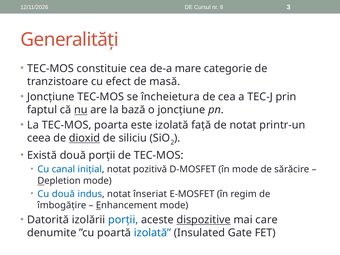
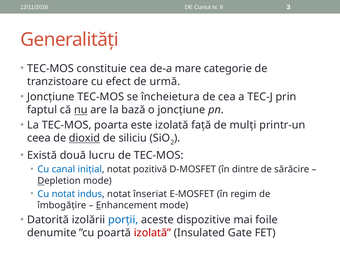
masă: masă -> urmă
de notat: notat -> mulți
două porții: porții -> lucru
în mode: mode -> dintre
Cu două: două -> notat
dispozitive underline: present -> none
care: care -> foile
izolată at (152, 233) colour: blue -> red
